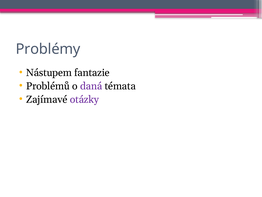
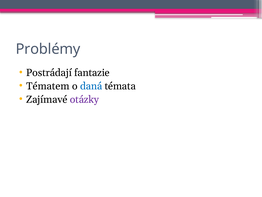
Nástupem: Nástupem -> Postrádají
Problémů: Problémů -> Tématem
daná colour: purple -> blue
